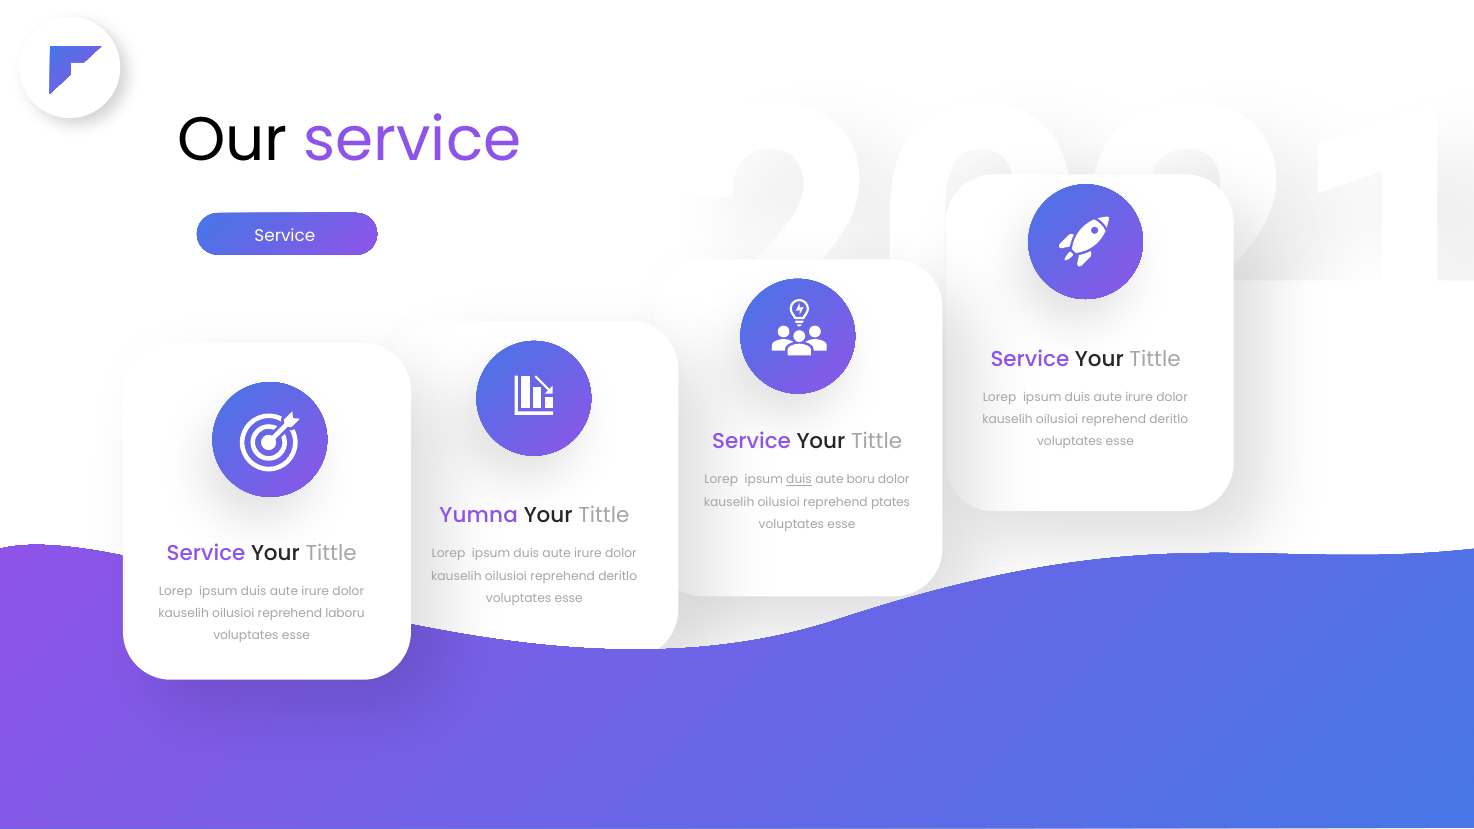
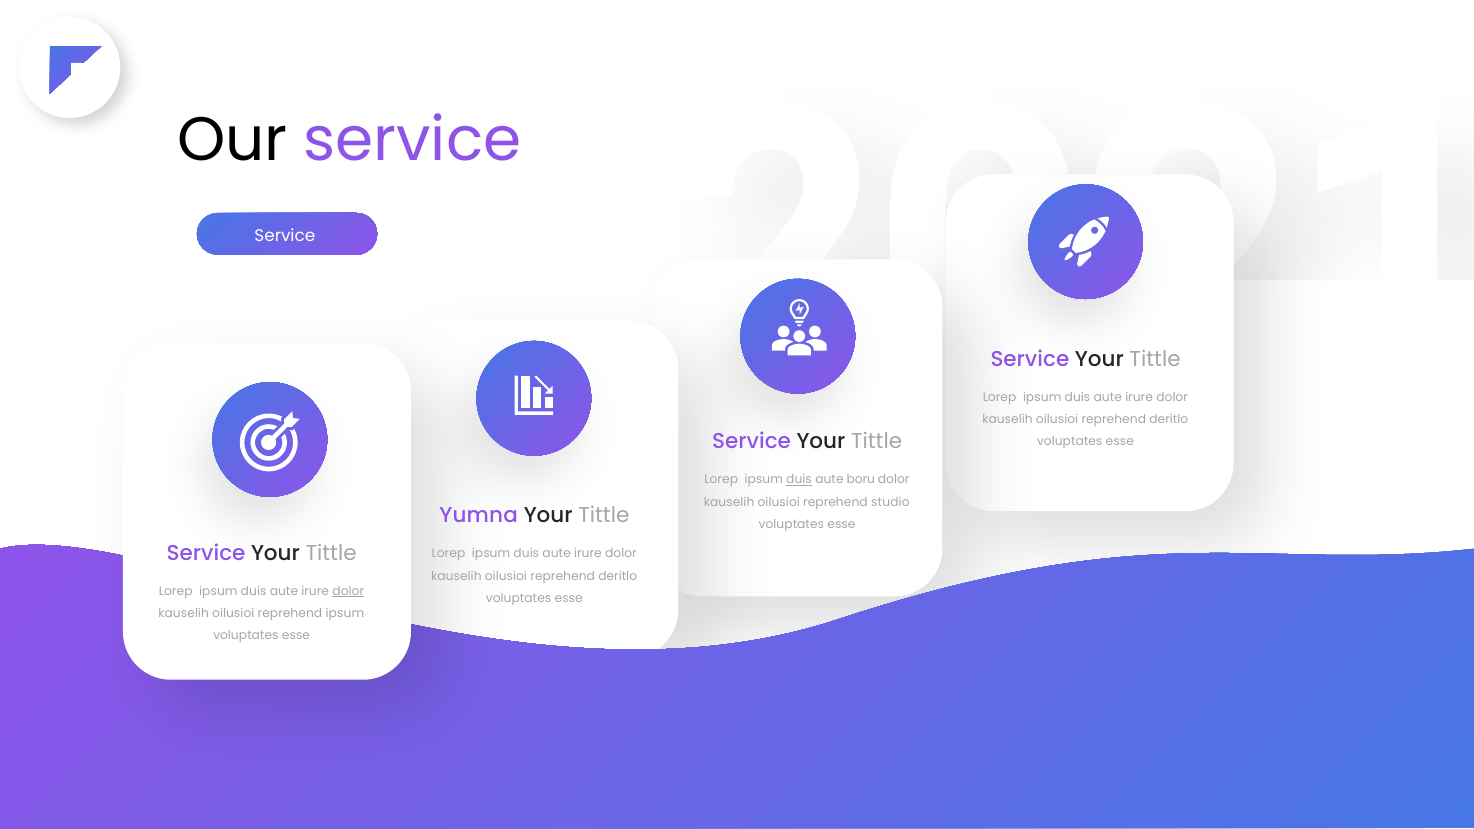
ptates: ptates -> studio
dolor at (348, 591) underline: none -> present
reprehend laboru: laboru -> ipsum
